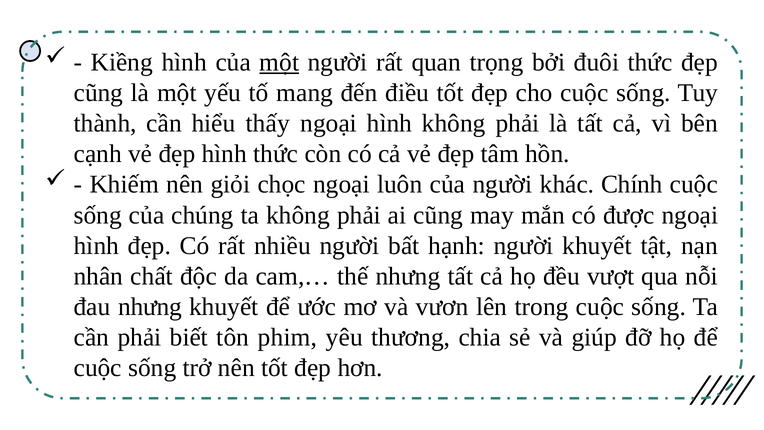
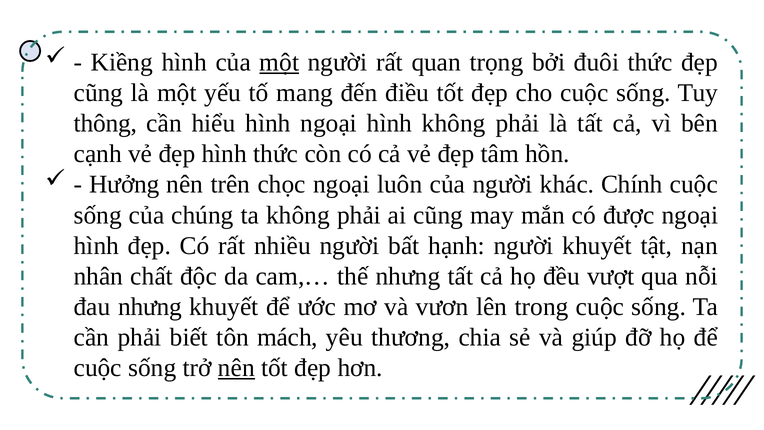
thành: thành -> thông
hiểu thấy: thấy -> hình
Khiếm: Khiếm -> Hưởng
giỏi: giỏi -> trên
phim: phim -> mách
nên at (236, 368) underline: none -> present
